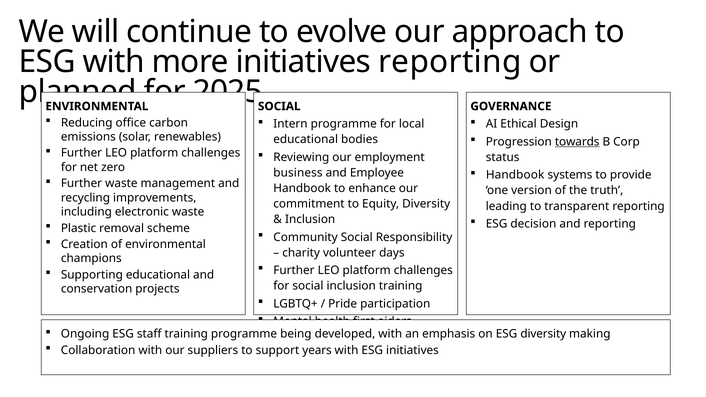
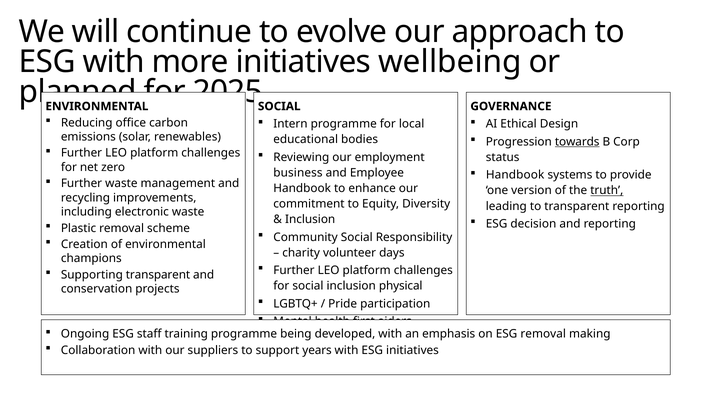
initiatives reporting: reporting -> wellbeing
truth underline: none -> present
Supporting educational: educational -> transparent
inclusion training: training -> physical
ESG diversity: diversity -> removal
